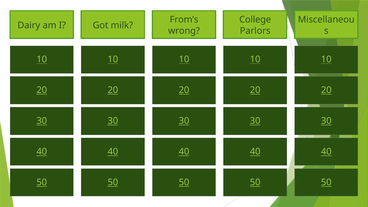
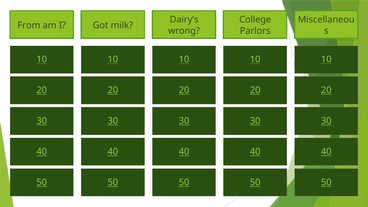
From’s: From’s -> Dairy’s
Dairy: Dairy -> From
